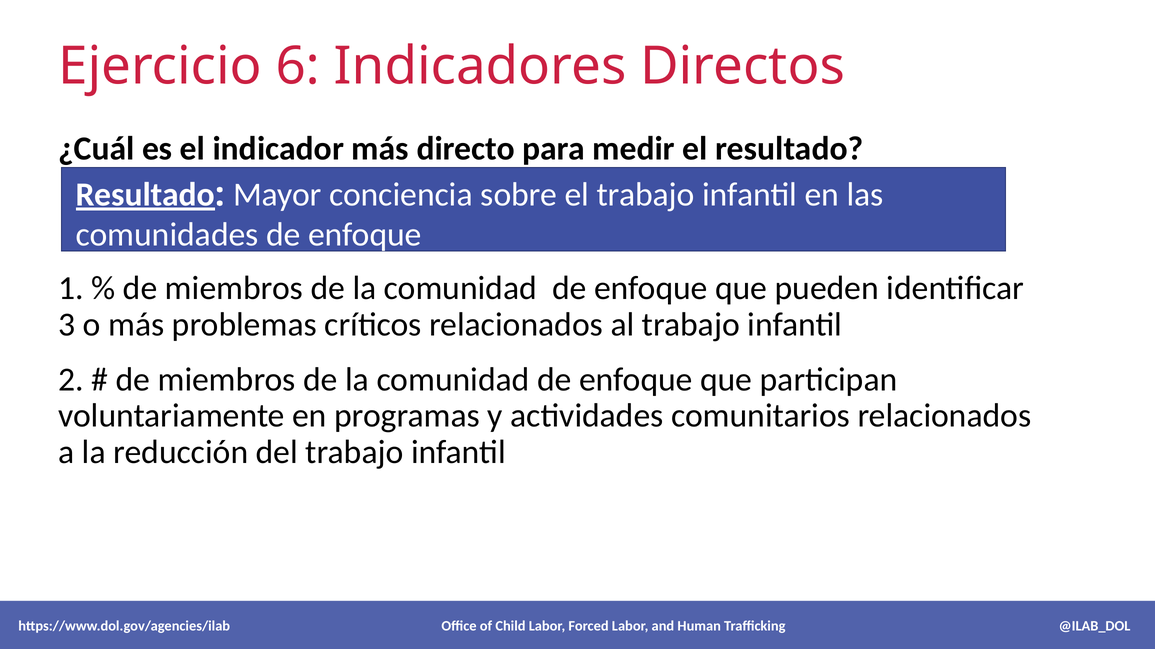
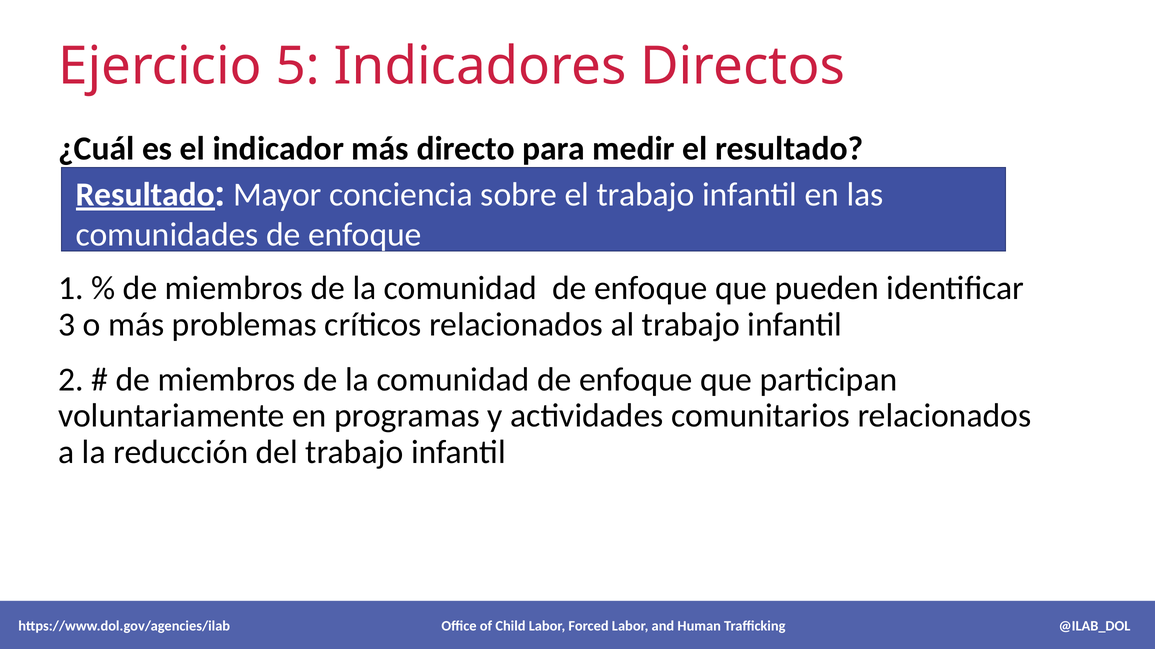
6: 6 -> 5
